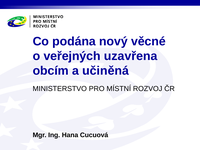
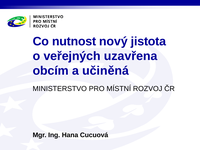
podána: podána -> nutnost
věcné: věcné -> jistota
